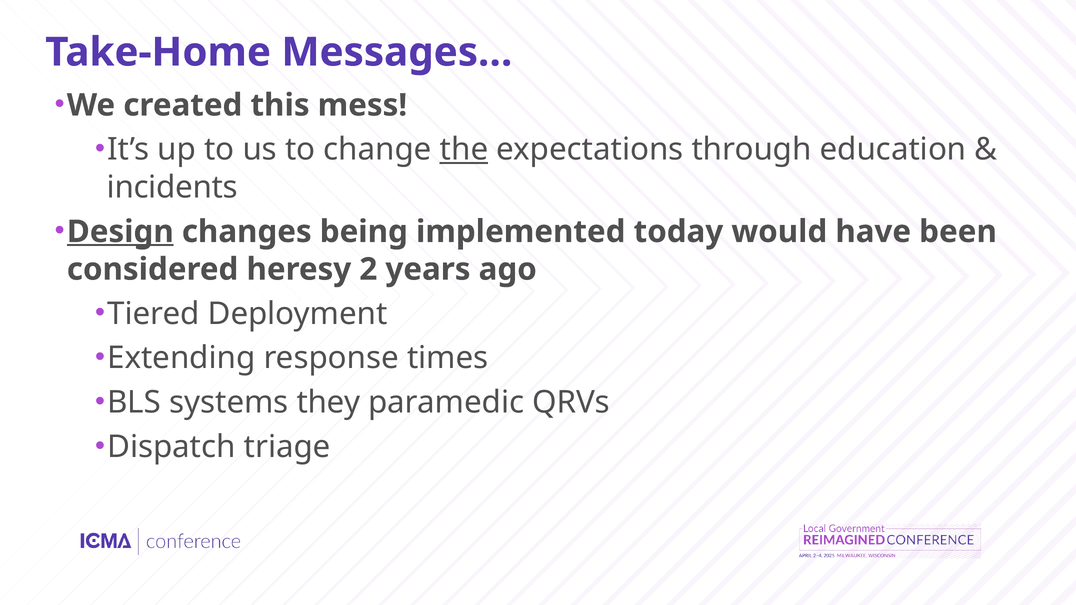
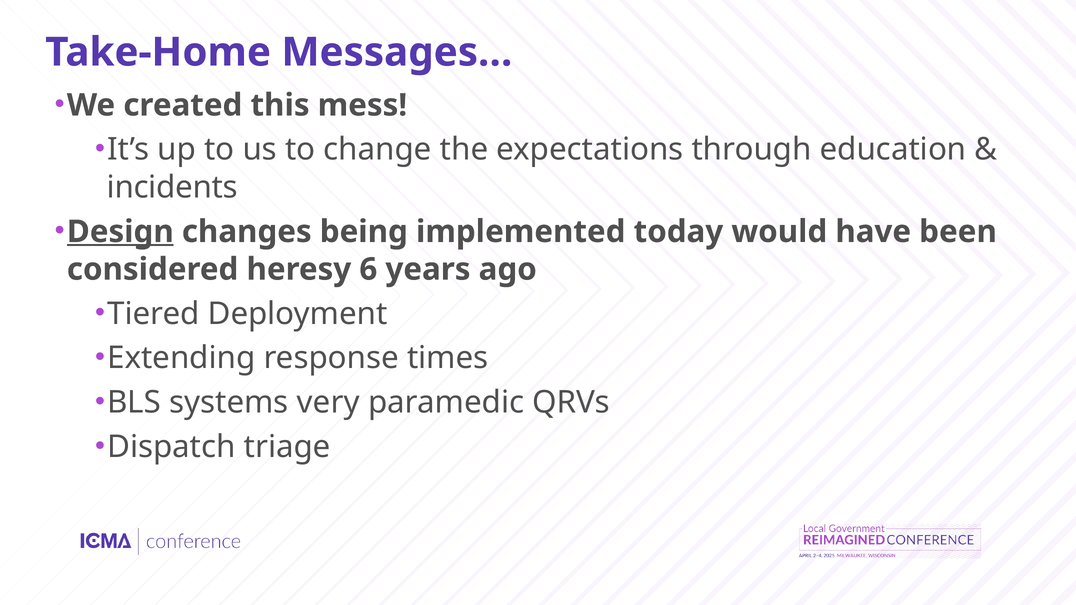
the underline: present -> none
2: 2 -> 6
they: they -> very
